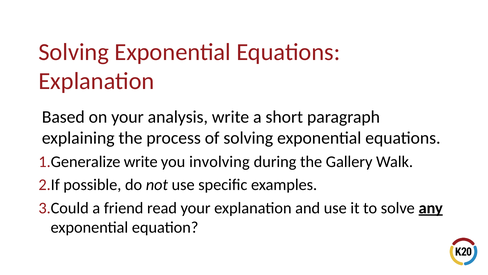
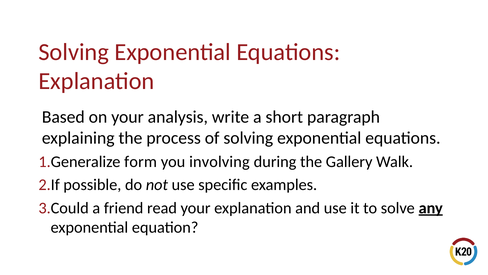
write at (141, 162): write -> form
